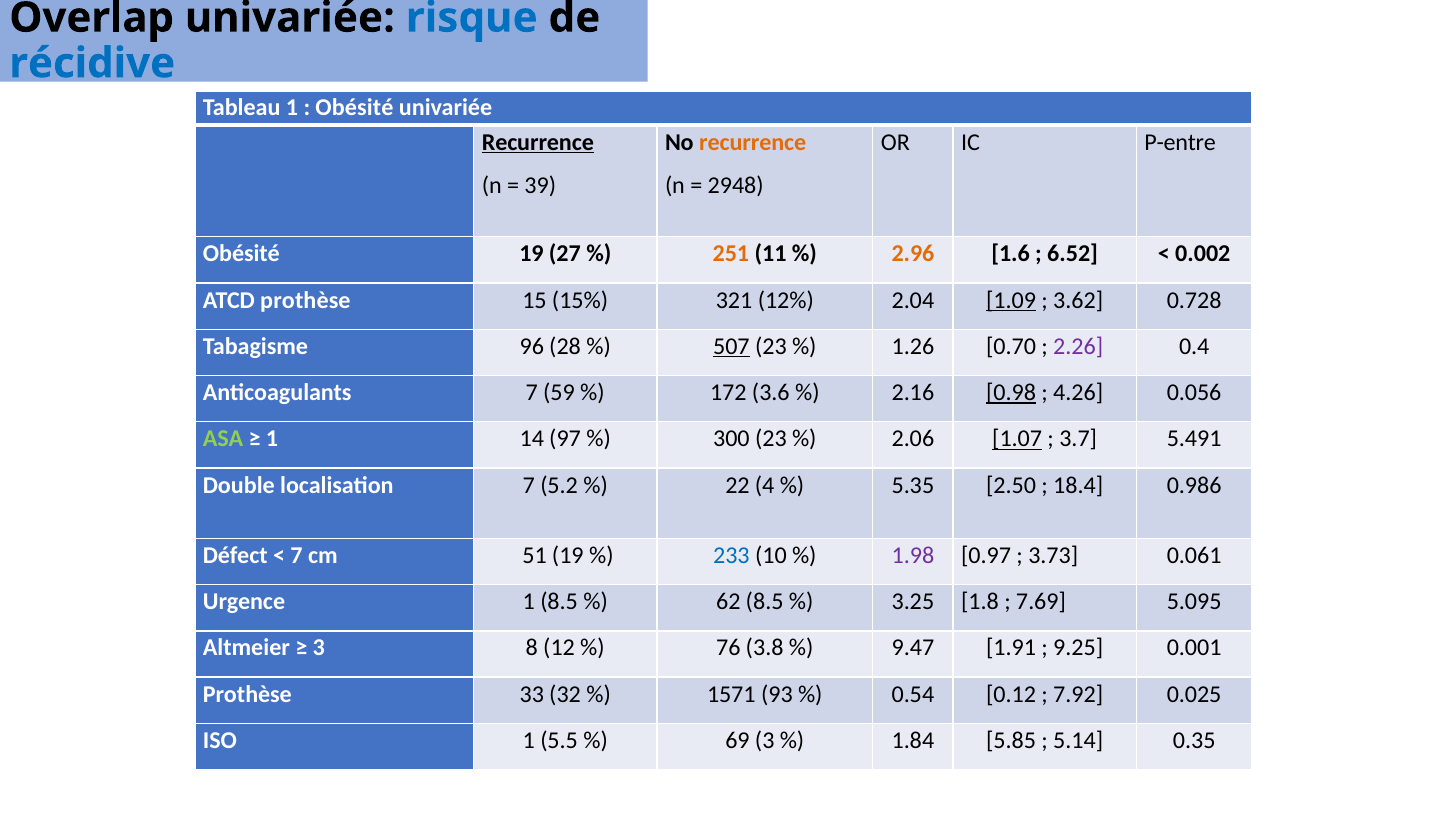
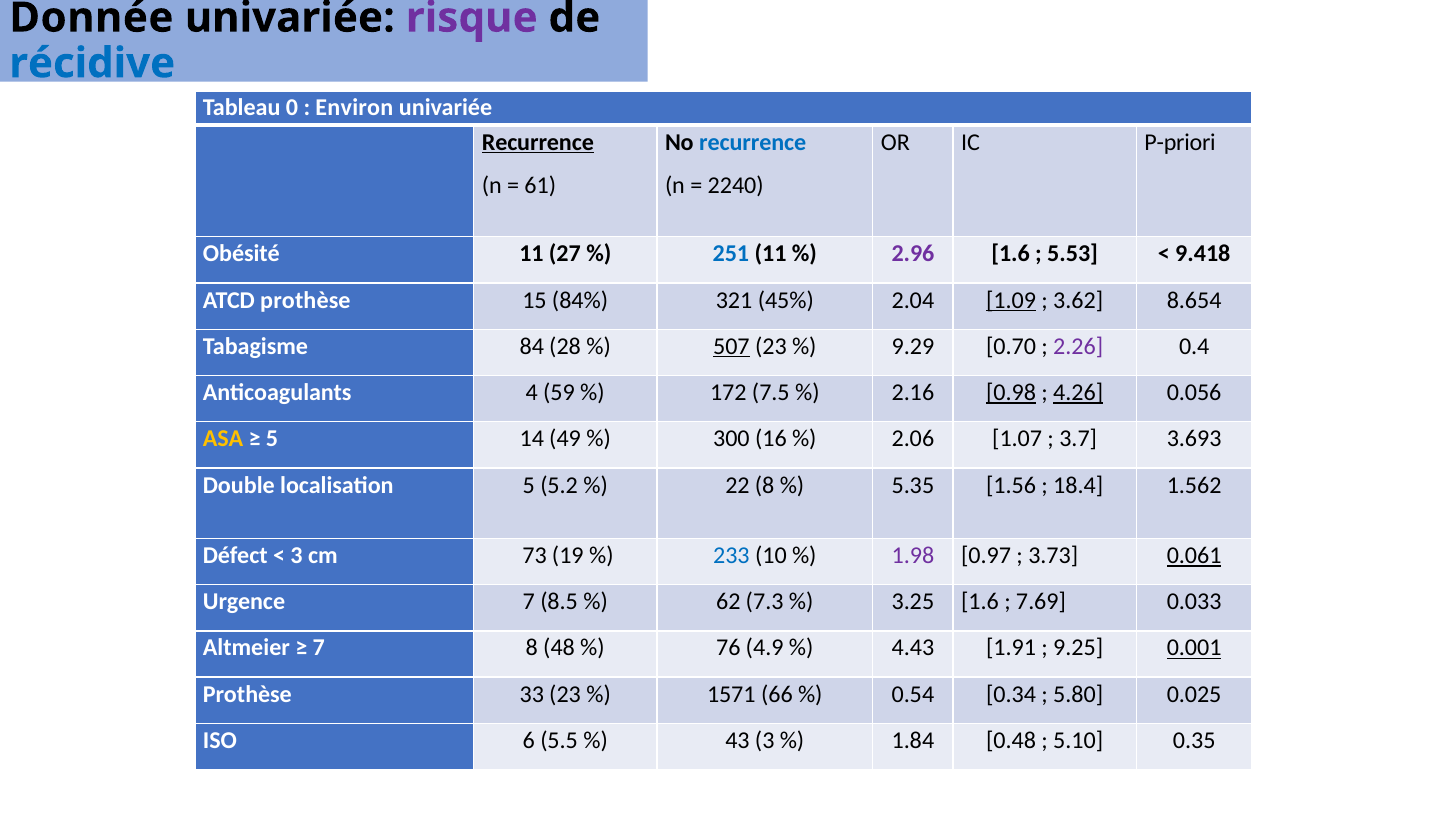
Overlap: Overlap -> Donnée
risque colour: blue -> purple
Tableau 1: 1 -> 0
Obésité at (354, 108): Obésité -> Environ
recurrence at (753, 142) colour: orange -> blue
P-entre: P-entre -> P-priori
39: 39 -> 61
2948: 2948 -> 2240
Obésité 19: 19 -> 11
251 colour: orange -> blue
2.96 colour: orange -> purple
6.52: 6.52 -> 5.53
0.002: 0.002 -> 9.418
15%: 15% -> 84%
12%: 12% -> 45%
0.728: 0.728 -> 8.654
96: 96 -> 84
1.26: 1.26 -> 9.29
Anticoagulants 7: 7 -> 4
3.6: 3.6 -> 7.5
4.26 underline: none -> present
ASA colour: light green -> yellow
1 at (272, 439): 1 -> 5
97: 97 -> 49
300 23: 23 -> 16
1.07 underline: present -> none
5.491: 5.491 -> 3.693
localisation 7: 7 -> 5
22 4: 4 -> 8
2.50: 2.50 -> 1.56
0.986: 0.986 -> 1.562
7 at (297, 555): 7 -> 3
51: 51 -> 73
0.061 underline: none -> present
Urgence 1: 1 -> 7
62 8.5: 8.5 -> 7.3
3.25 1.8: 1.8 -> 1.6
5.095: 5.095 -> 0.033
3 at (319, 648): 3 -> 7
12: 12 -> 48
3.8: 3.8 -> 4.9
9.47: 9.47 -> 4.43
0.001 underline: none -> present
33 32: 32 -> 23
93: 93 -> 66
0.12: 0.12 -> 0.34
7.92: 7.92 -> 5.80
ISO 1: 1 -> 6
69: 69 -> 43
5.85: 5.85 -> 0.48
5.14: 5.14 -> 5.10
